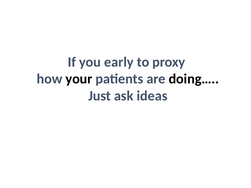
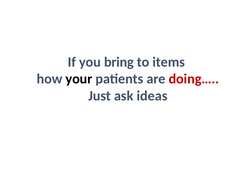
early: early -> bring
proxy: proxy -> items
doing… colour: black -> red
